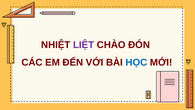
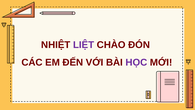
HỌC colour: blue -> purple
